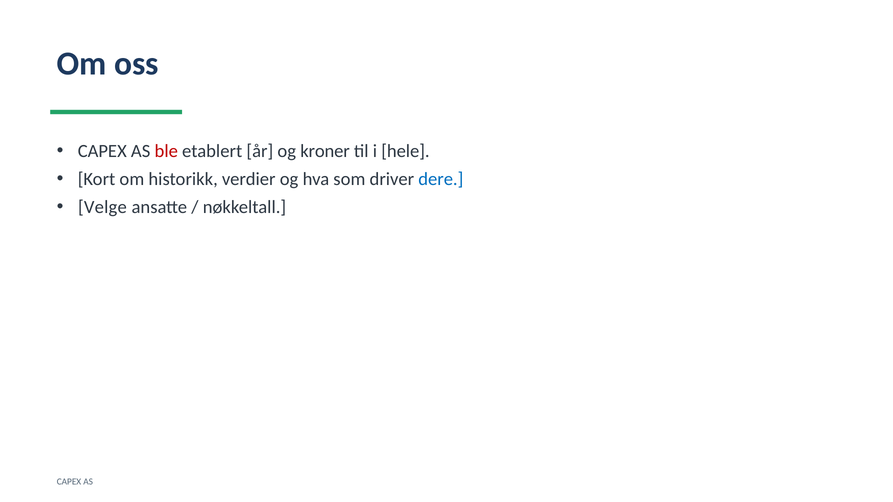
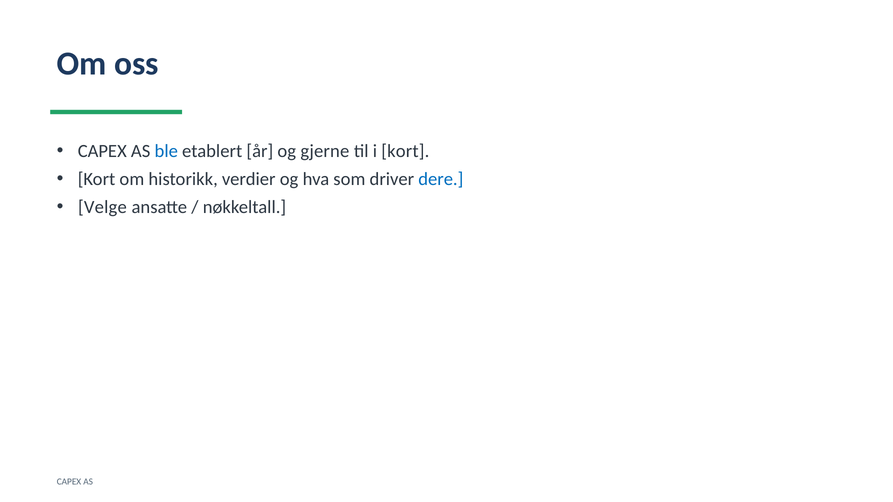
ble colour: red -> blue
kroner: kroner -> gjerne
i hele: hele -> kort
